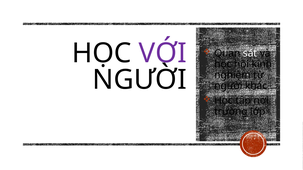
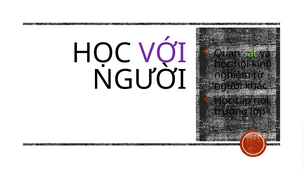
sát colour: white -> light green
